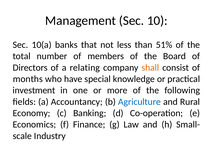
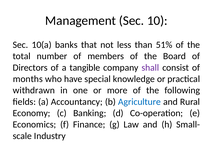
relating: relating -> tangible
shall colour: orange -> purple
investment: investment -> withdrawn
